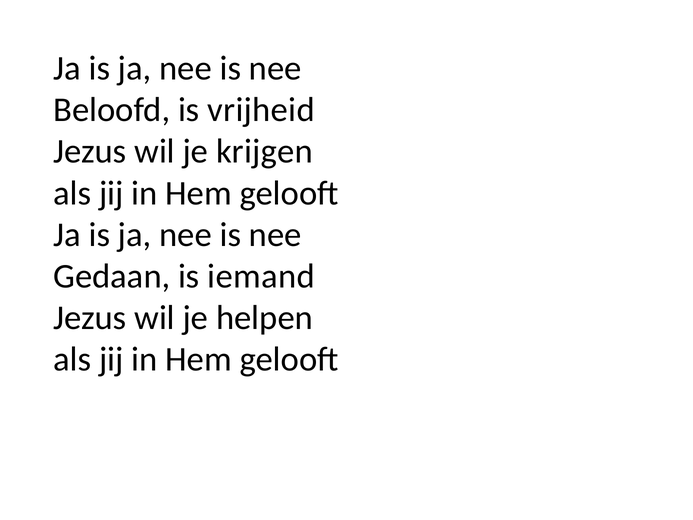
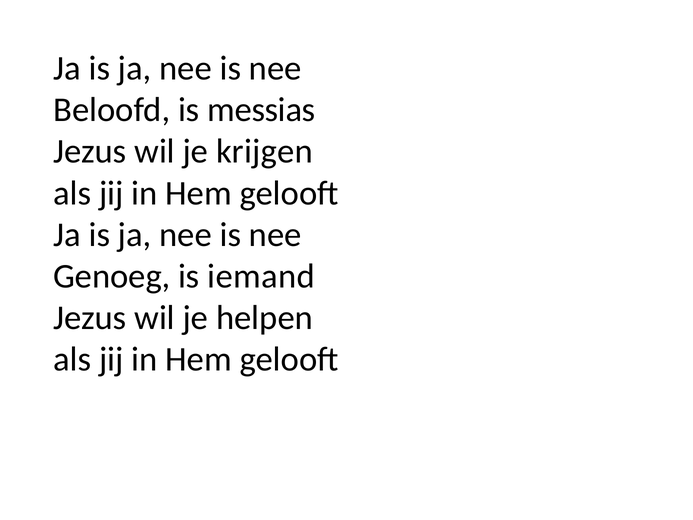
vrijheid: vrijheid -> messias
Gedaan: Gedaan -> Genoeg
